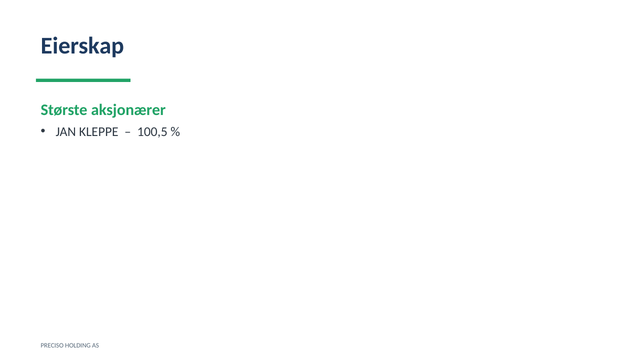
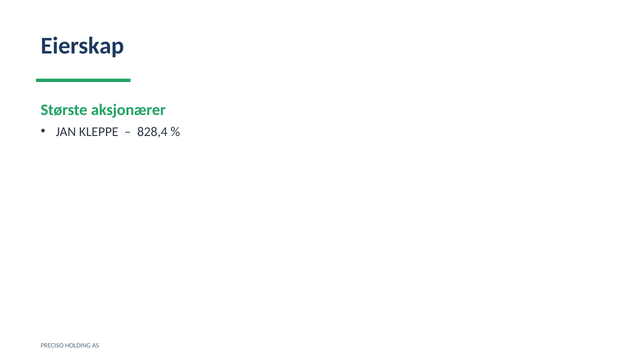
100,5: 100,5 -> 828,4
